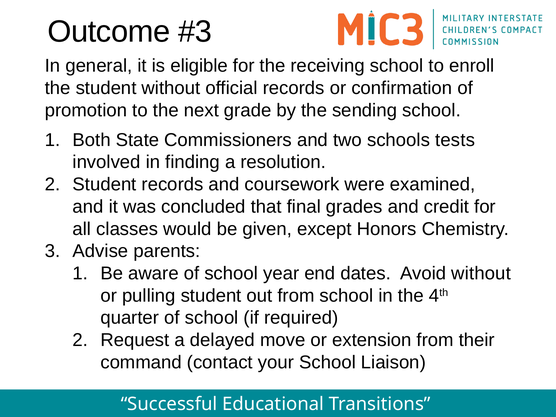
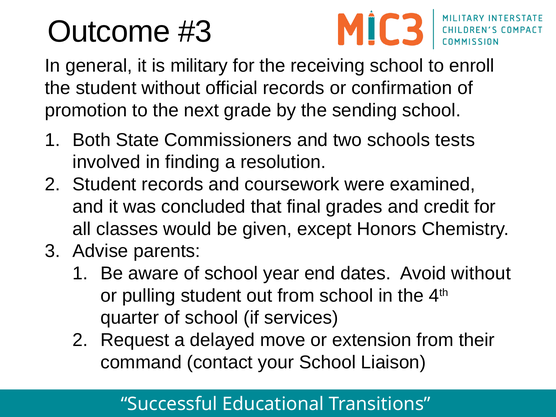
eligible: eligible -> military
required: required -> services
